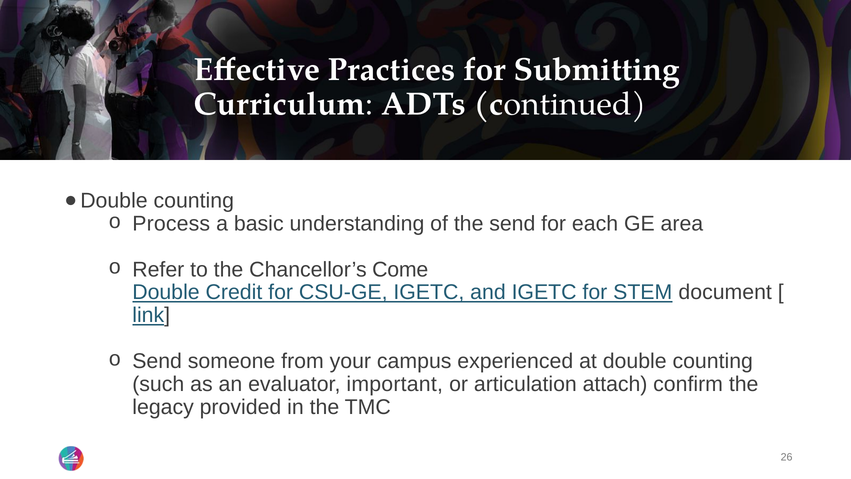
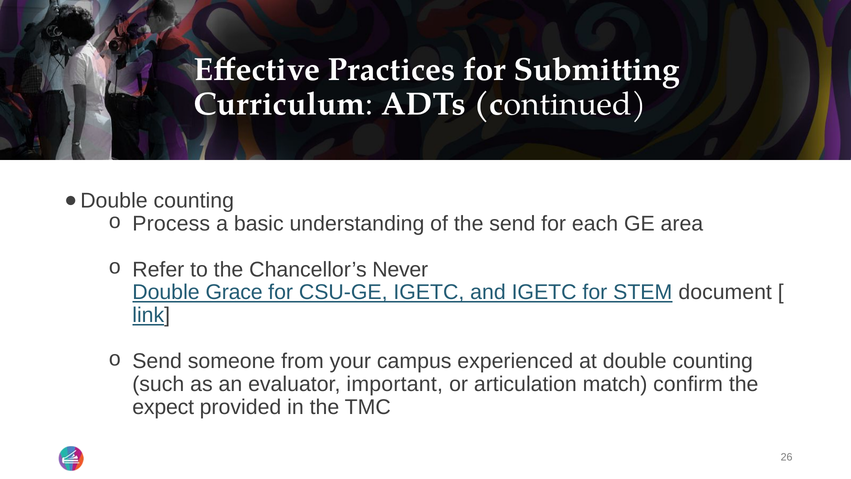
Come: Come -> Never
Credit: Credit -> Grace
attach: attach -> match
legacy: legacy -> expect
